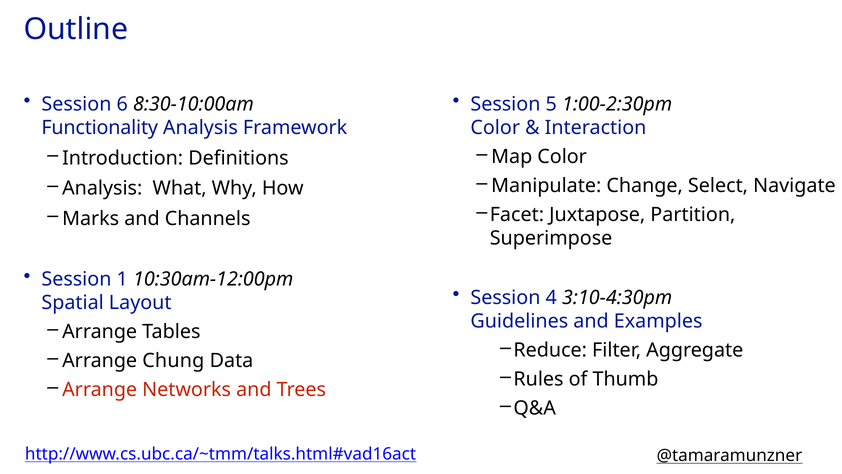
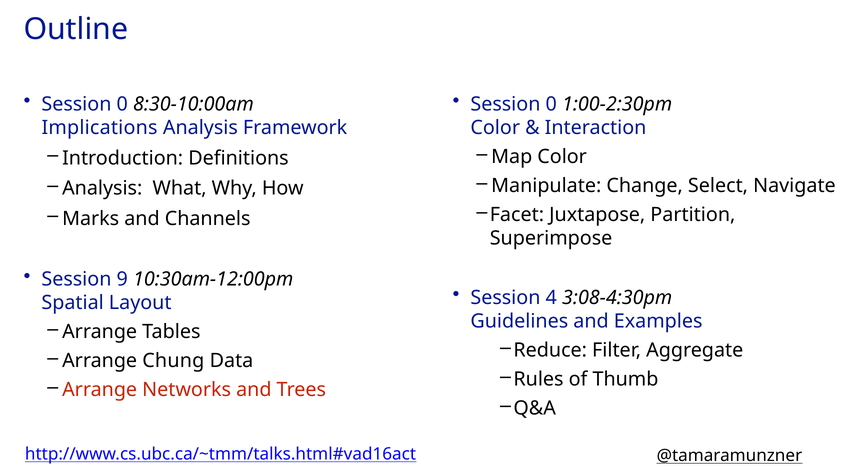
6 at (122, 104): 6 -> 0
5 at (551, 104): 5 -> 0
Functionality: Functionality -> Implications
1: 1 -> 9
3:10-4:30pm: 3:10-4:30pm -> 3:08-4:30pm
